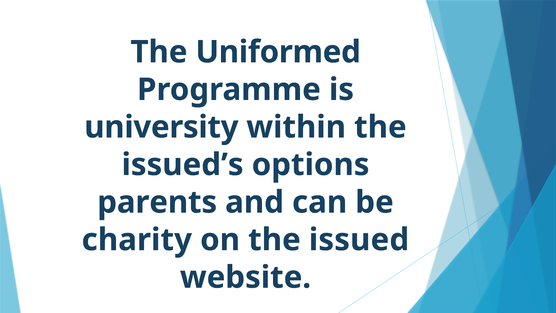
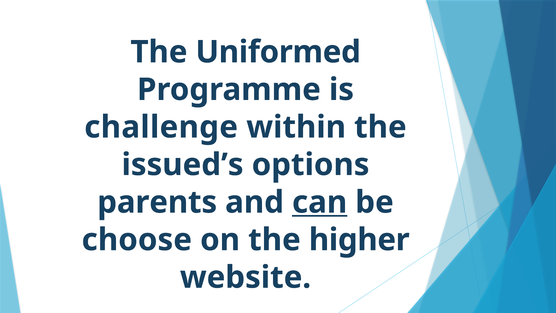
university: university -> challenge
can underline: none -> present
charity: charity -> choose
issued: issued -> higher
